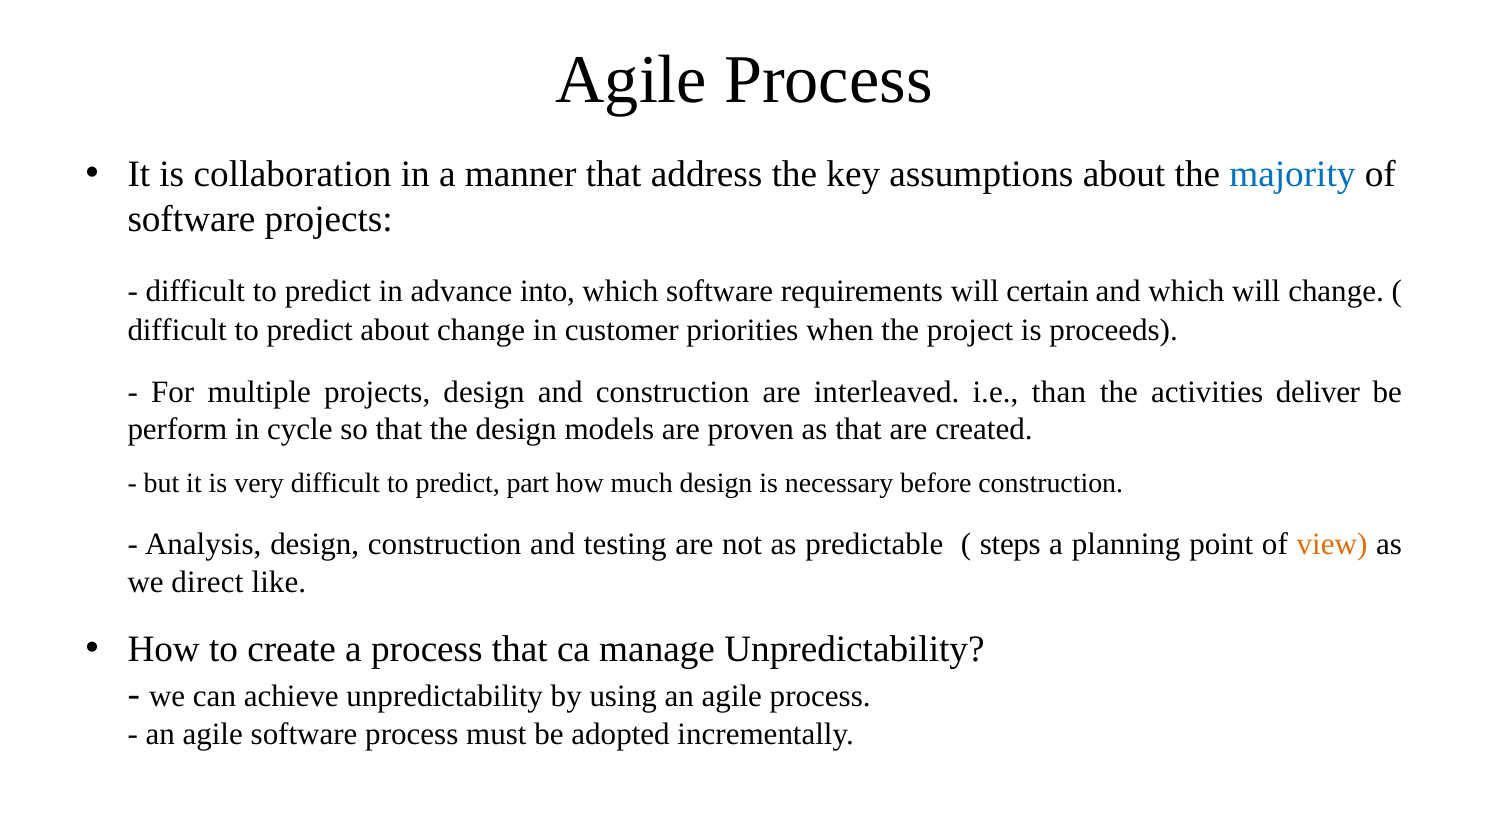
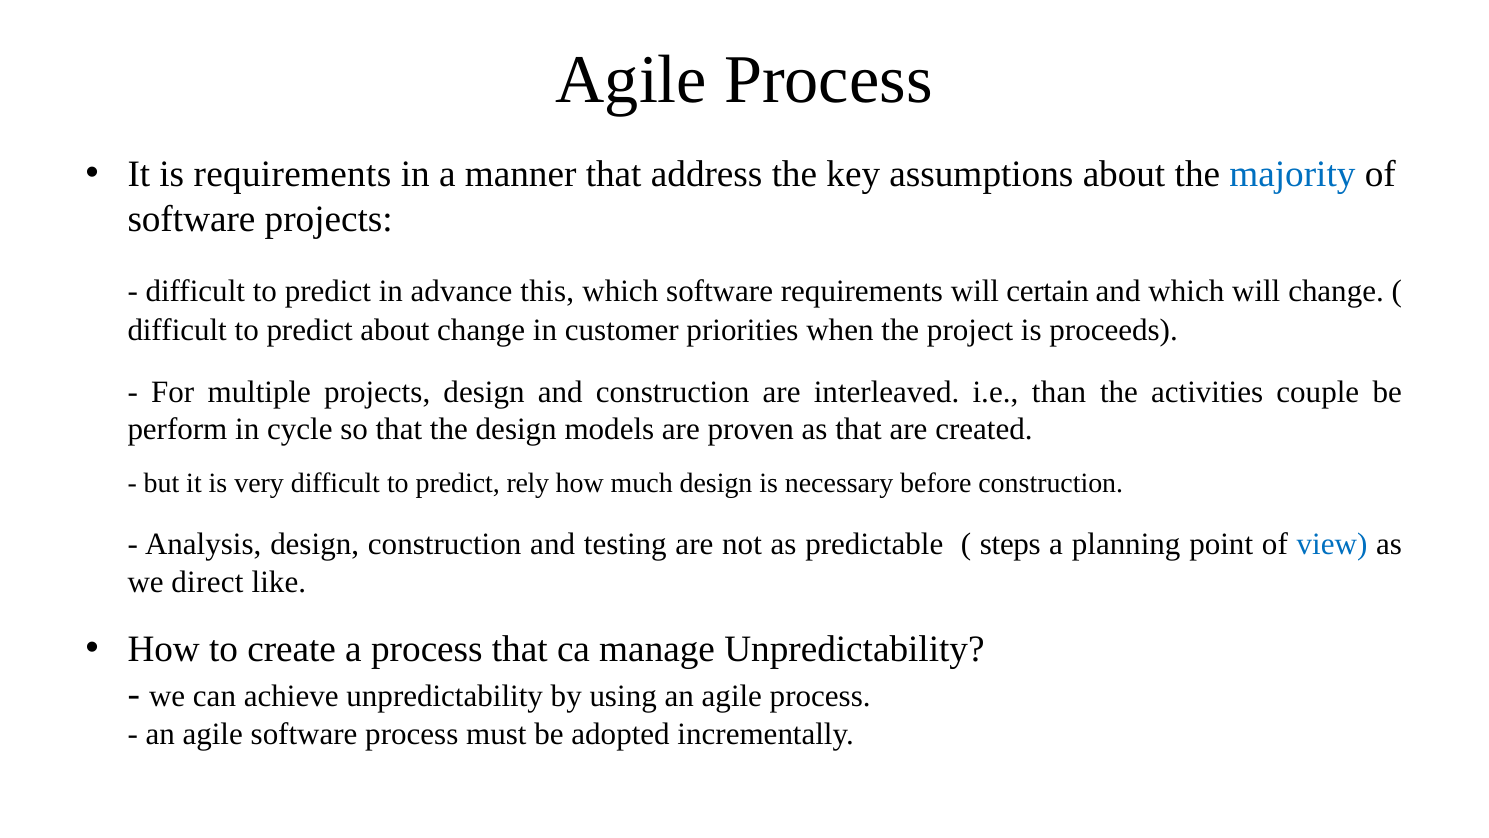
is collaboration: collaboration -> requirements
into: into -> this
deliver: deliver -> couple
part: part -> rely
view colour: orange -> blue
